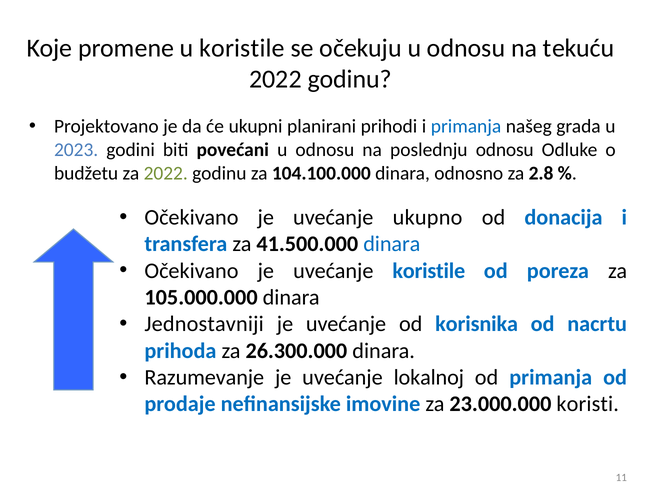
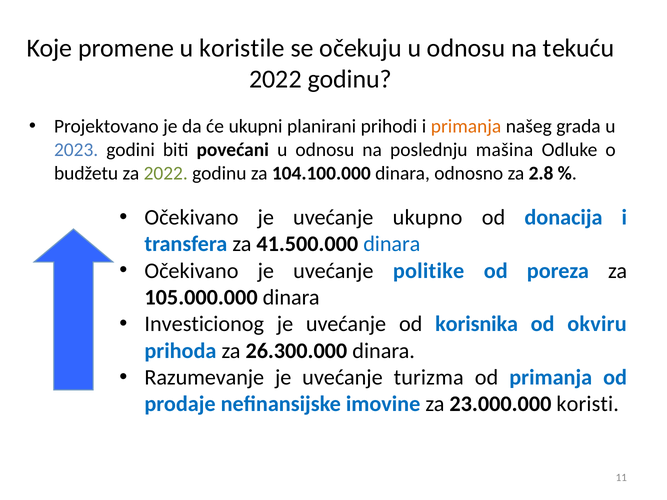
primanja at (466, 127) colour: blue -> orange
poslednju odnosu: odnosu -> mašina
uvećanje koristile: koristile -> politike
Jednostavniji: Jednostavniji -> Investicionog
nacrtu: nacrtu -> okviru
lokalnoj: lokalnoj -> turizma
